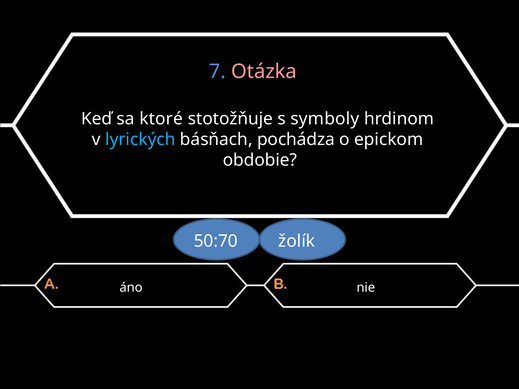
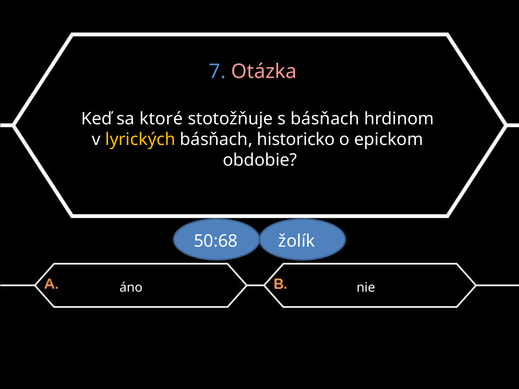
s symboly: symboly -> básňach
lyrických colour: light blue -> yellow
pochádza: pochádza -> historicko
50:70: 50:70 -> 50:68
